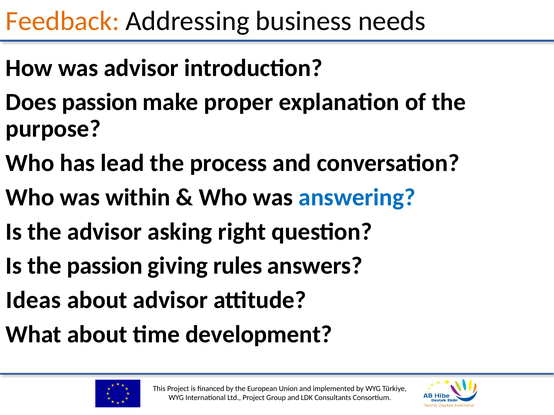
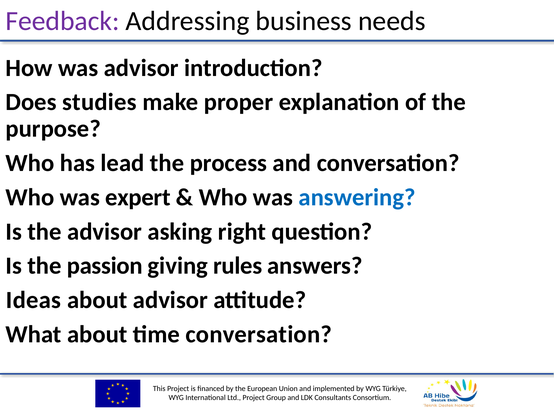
Feedback colour: orange -> purple
Does passion: passion -> studies
within: within -> expert
time development: development -> conversation
